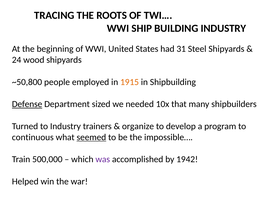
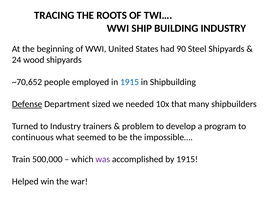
31: 31 -> 90
~50,800: ~50,800 -> ~70,652
1915 at (130, 82) colour: orange -> blue
organize: organize -> problem
seemed underline: present -> none
by 1942: 1942 -> 1915
